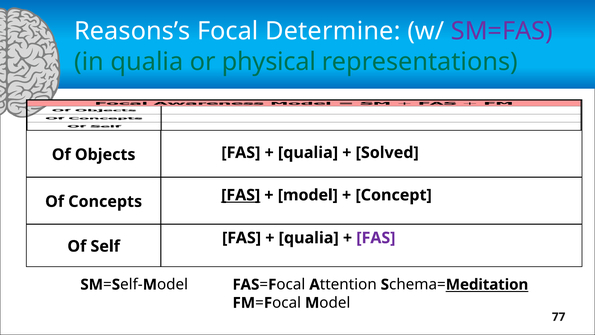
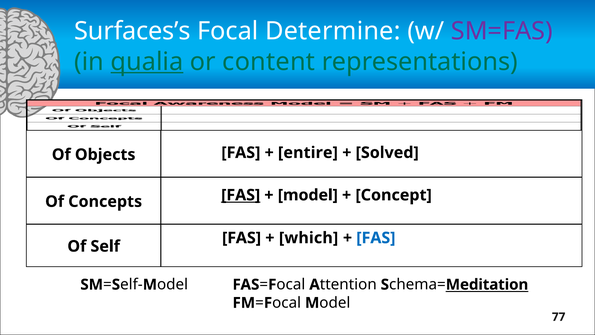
Reasons’s: Reasons’s -> Surfaces’s
qualia at (147, 62) underline: none -> present
physical: physical -> content
qualia at (308, 153): qualia -> entire
qualia at (309, 238): qualia -> which
FAS at (376, 238) colour: purple -> blue
